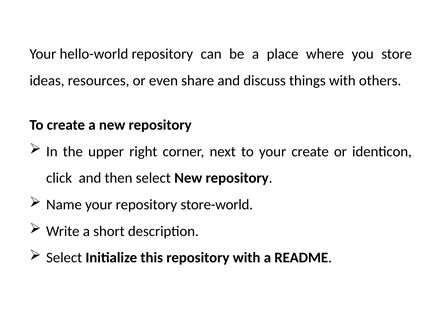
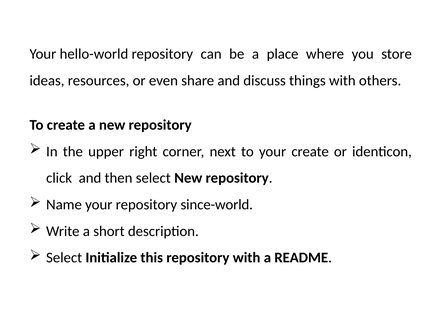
store-world: store-world -> since-world
